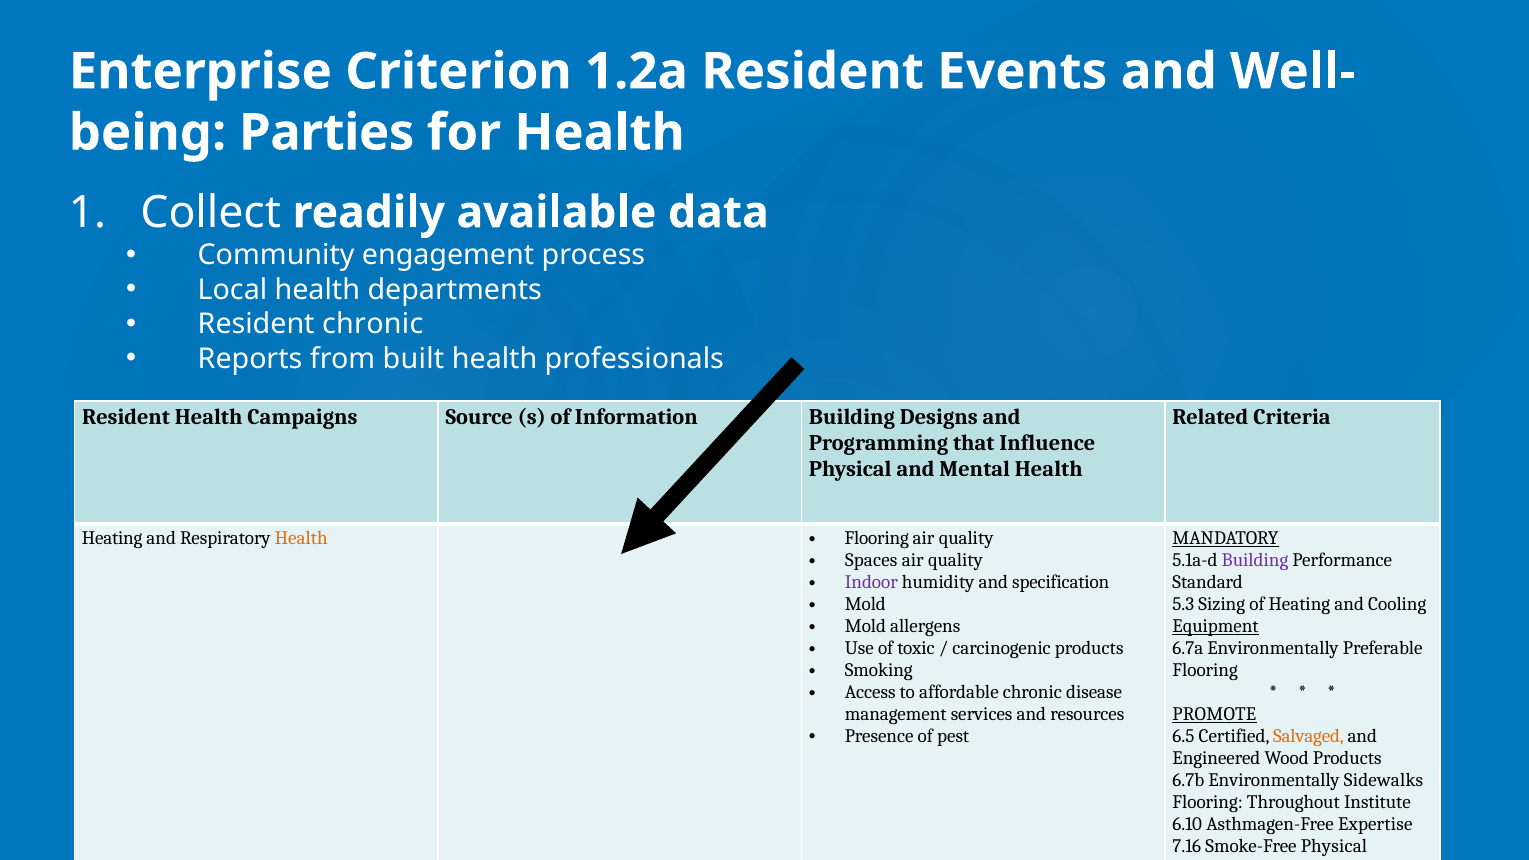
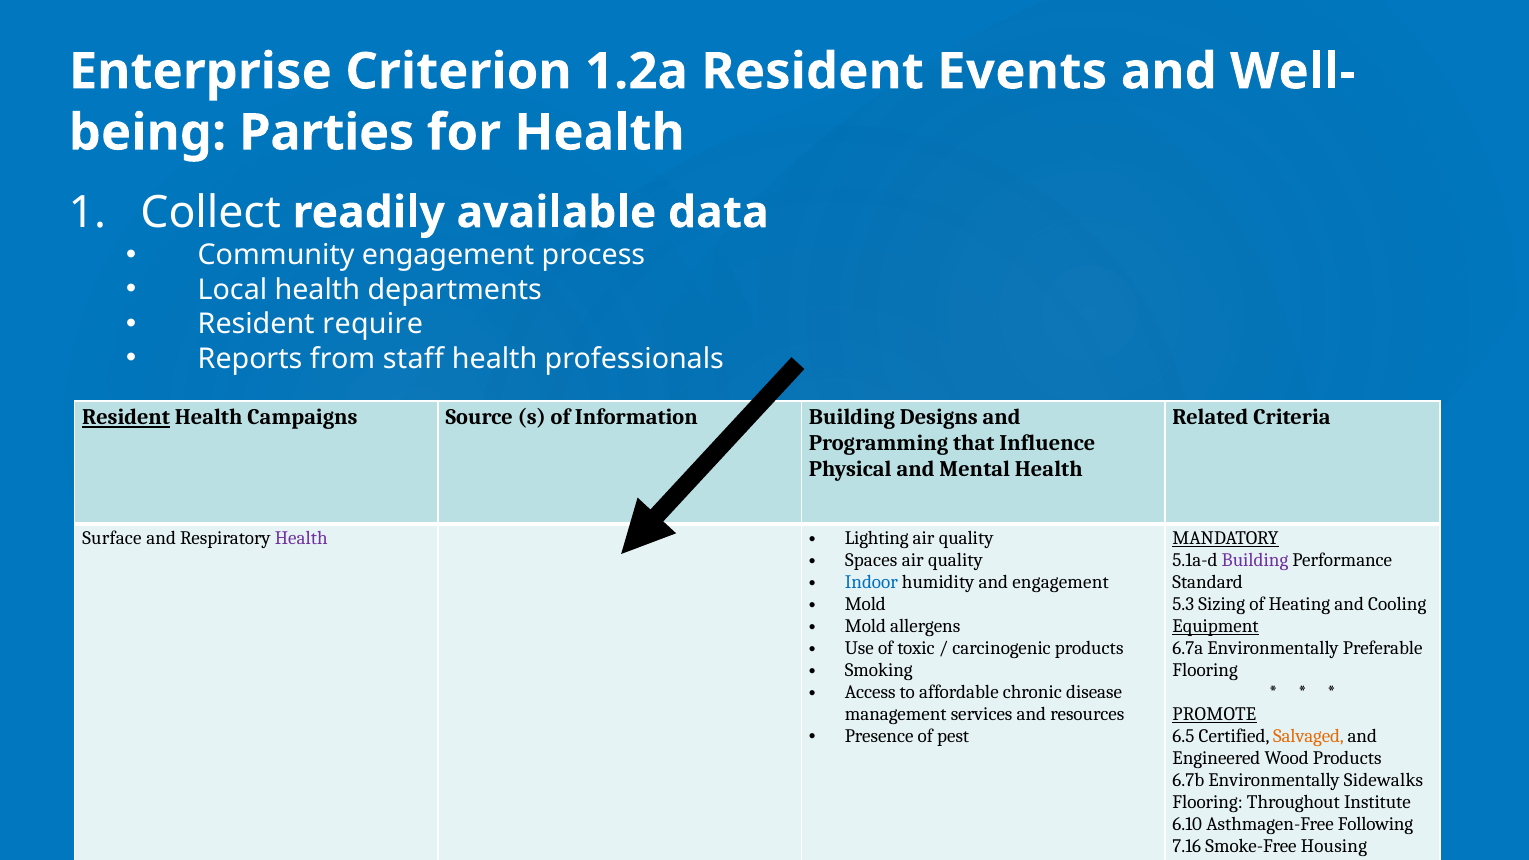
Resident chronic: chronic -> require
built: built -> staff
Resident at (126, 418) underline: none -> present
Heating at (112, 538): Heating -> Surface
Health at (301, 538) colour: orange -> purple
Flooring at (877, 538): Flooring -> Lighting
Indoor colour: purple -> blue
and specification: specification -> engagement
Expertise: Expertise -> Following
Smoke-Free Physical: Physical -> Housing
